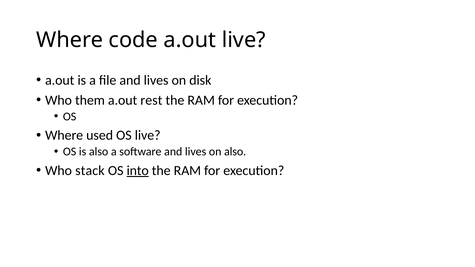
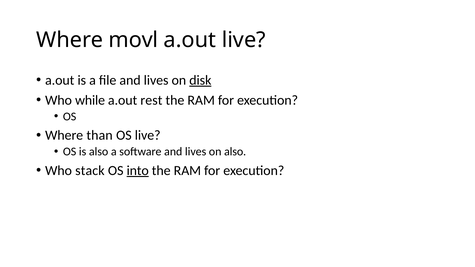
code: code -> movl
disk underline: none -> present
them: them -> while
used: used -> than
